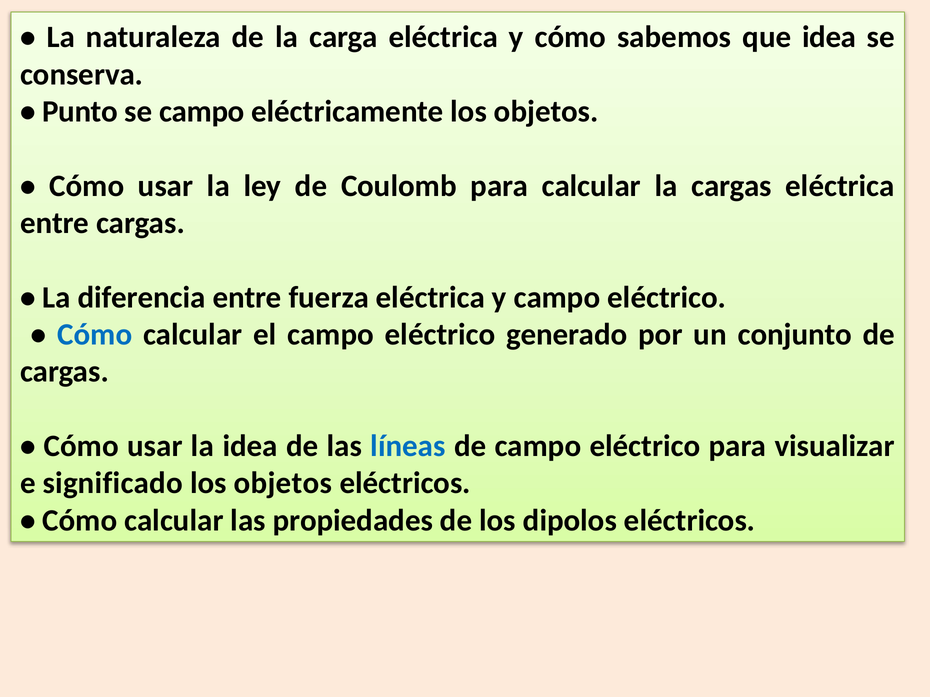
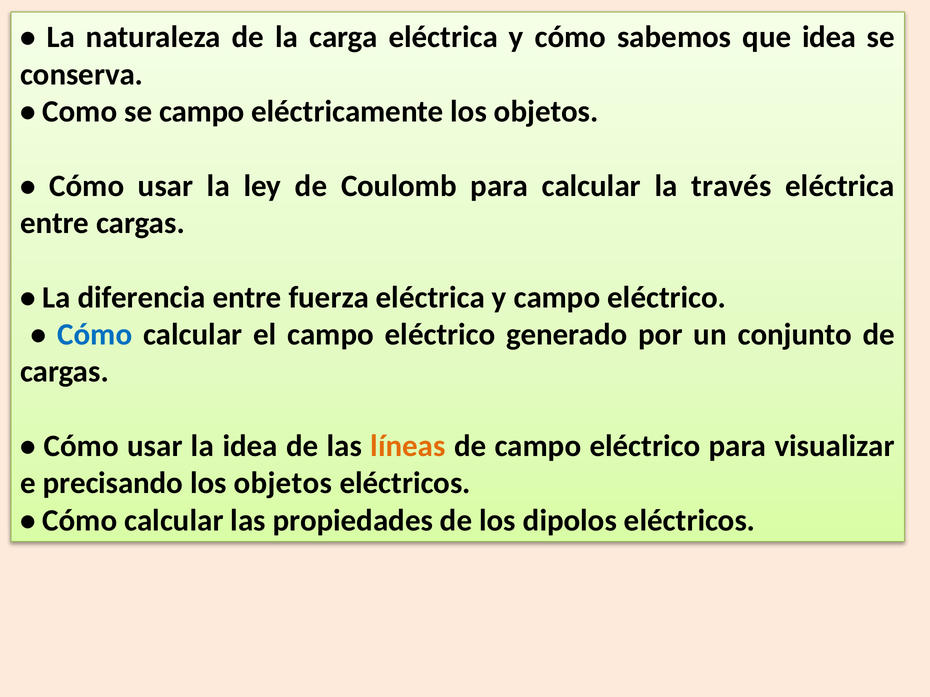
Punto: Punto -> Como
la cargas: cargas -> través
líneas colour: blue -> orange
significado: significado -> precisando
